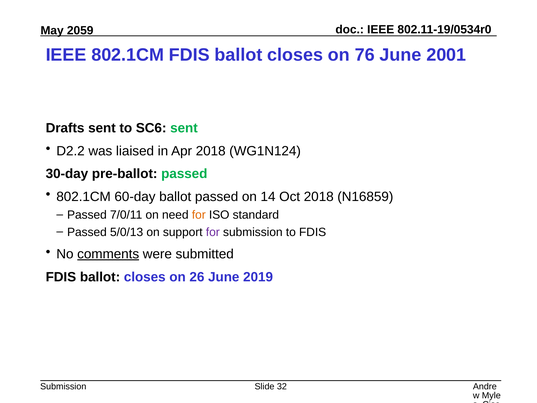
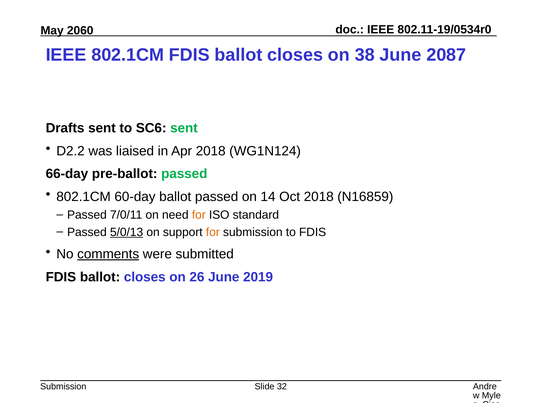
2059: 2059 -> 2060
76: 76 -> 38
2001: 2001 -> 2087
30-day: 30-day -> 66-day
5/0/13 underline: none -> present
for at (213, 232) colour: purple -> orange
